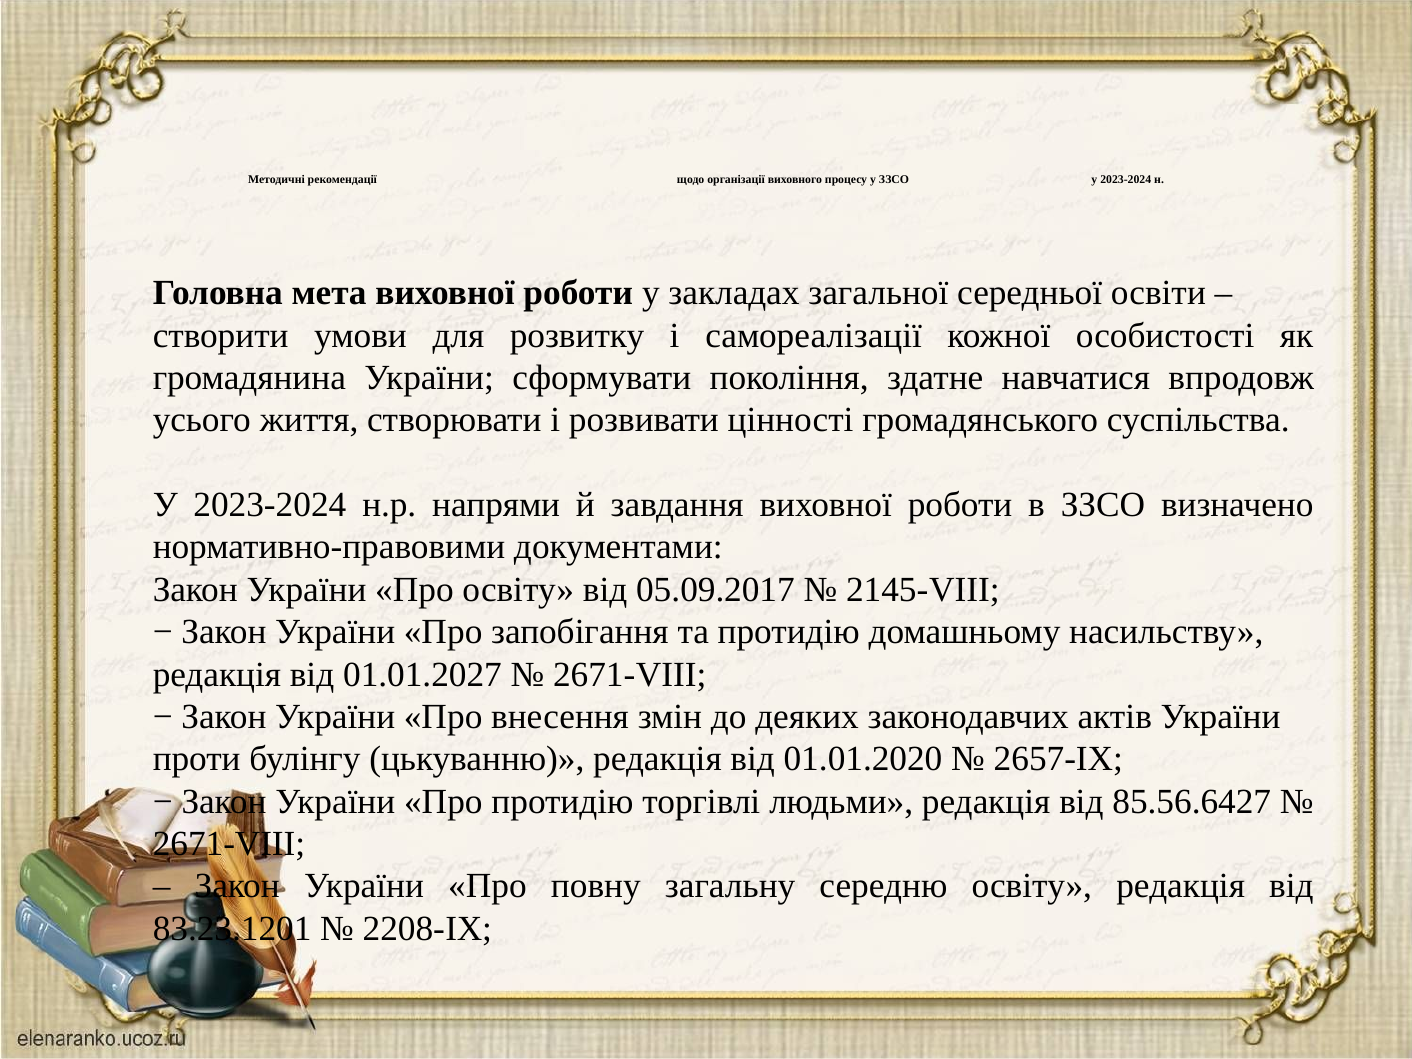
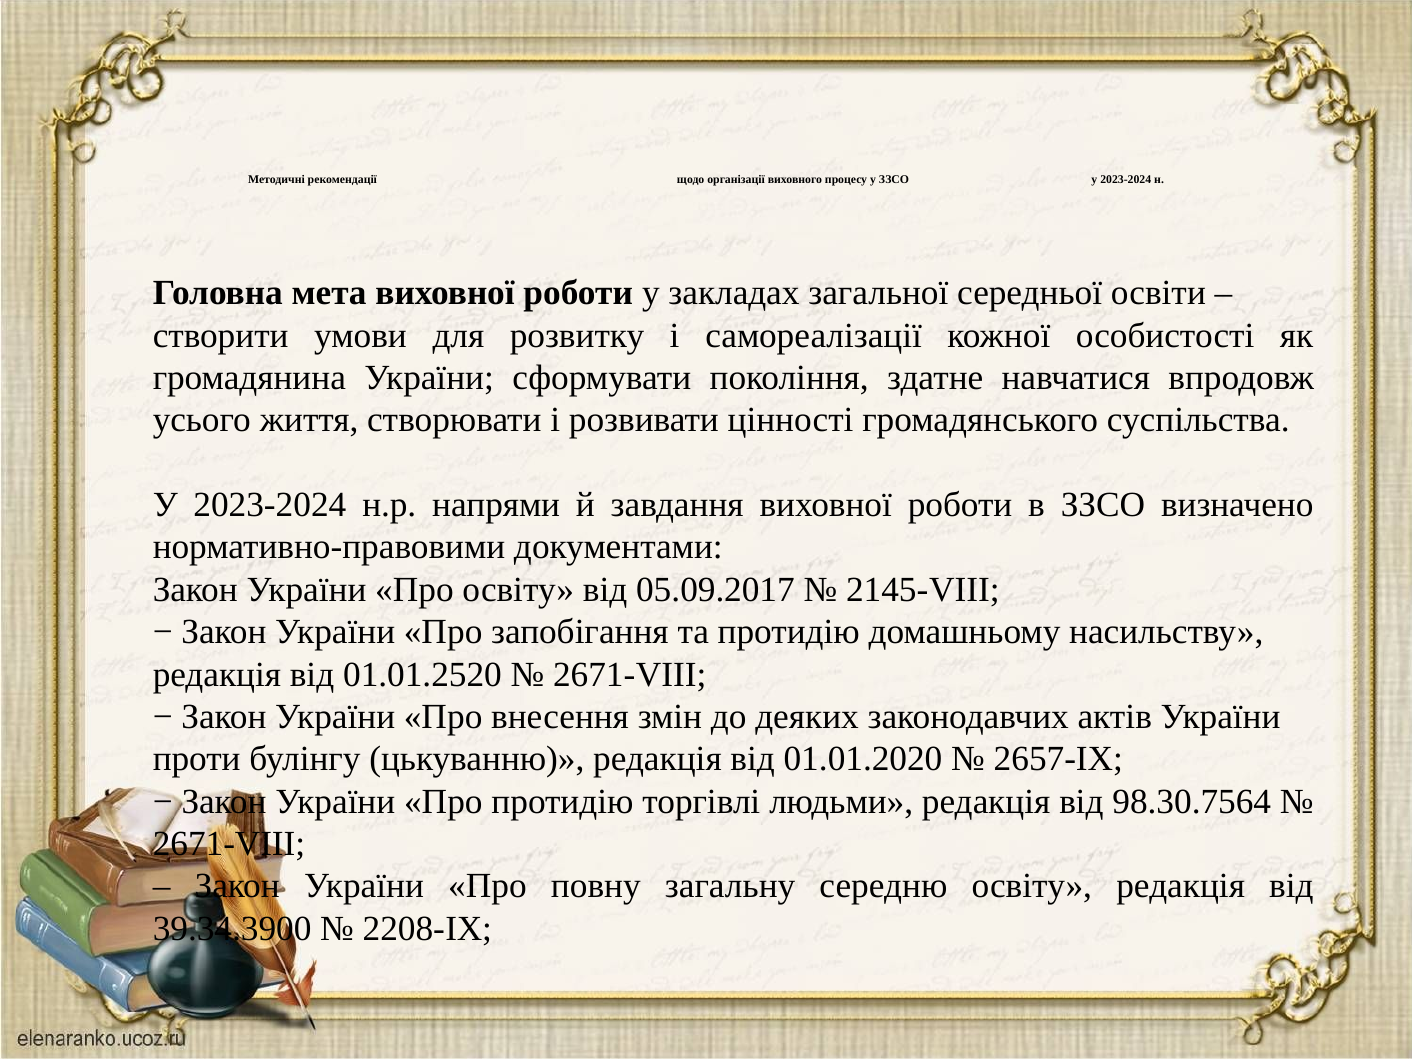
01.01.2027: 01.01.2027 -> 01.01.2520
85.56.6427: 85.56.6427 -> 98.30.7564
83.23.1201: 83.23.1201 -> 39.34.3900
